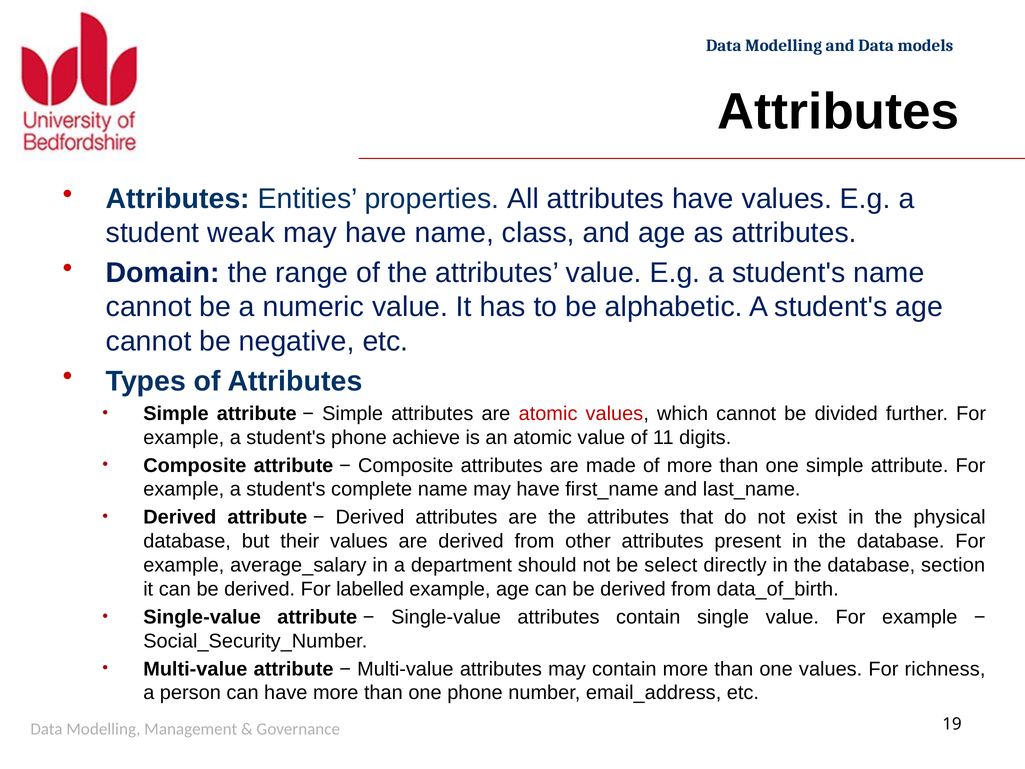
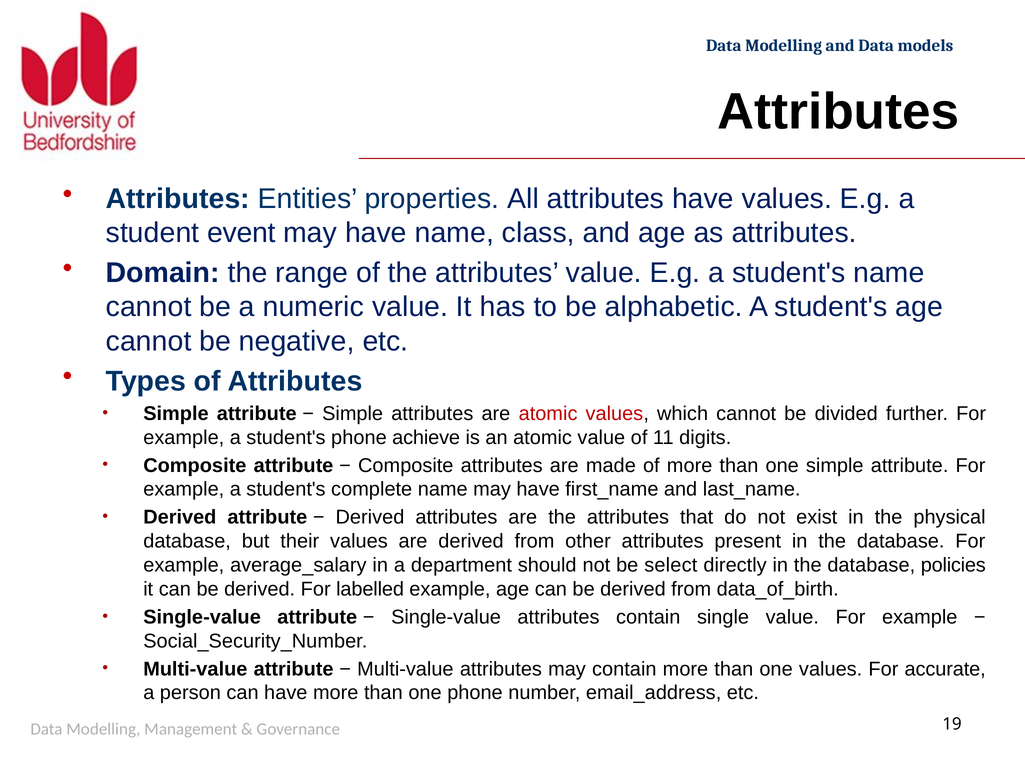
weak: weak -> event
section: section -> policies
richness: richness -> accurate
